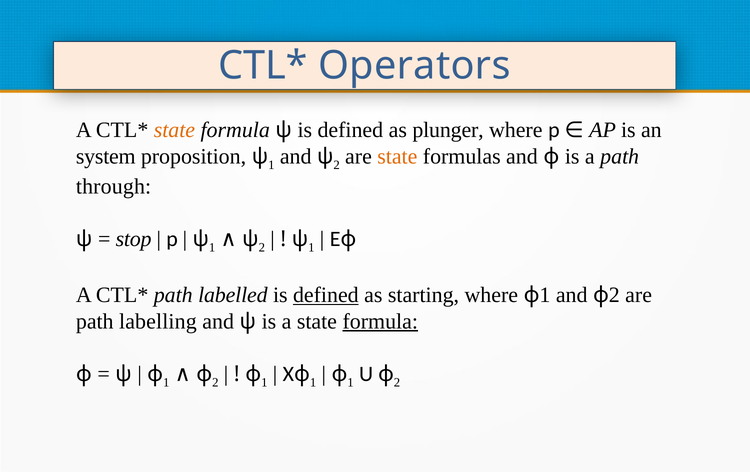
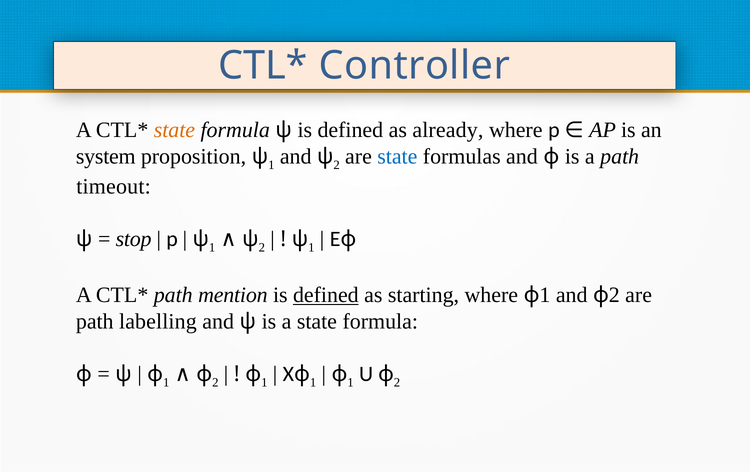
Operators: Operators -> Controller
plunger: plunger -> already
state at (397, 156) colour: orange -> blue
through: through -> timeout
labelled: labelled -> mention
formula at (380, 321) underline: present -> none
